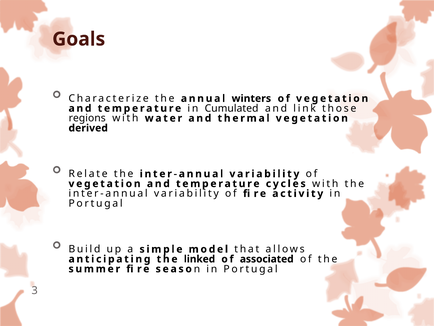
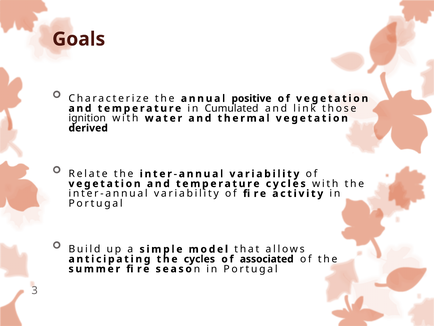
winters: winters -> positive
regions: regions -> ignition
the linked: linked -> cycles
